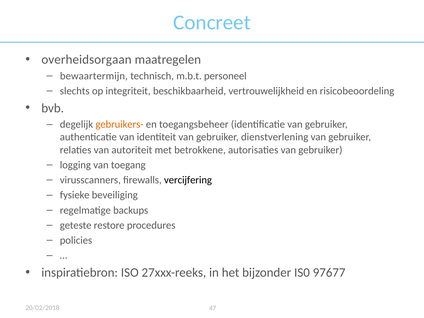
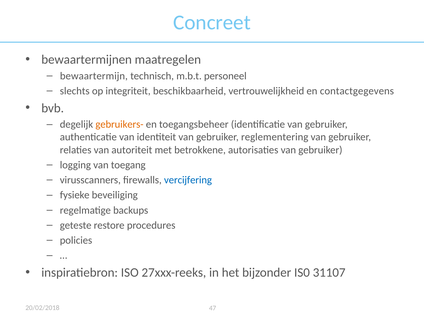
overheidsorgaan: overheidsorgaan -> bewaartermijnen
risicobeoordeling: risicobeoordeling -> contactgegevens
dienstverlening: dienstverlening -> reglementering
vercijfering colour: black -> blue
97677: 97677 -> 31107
